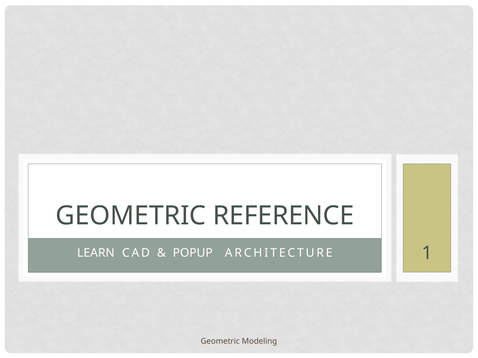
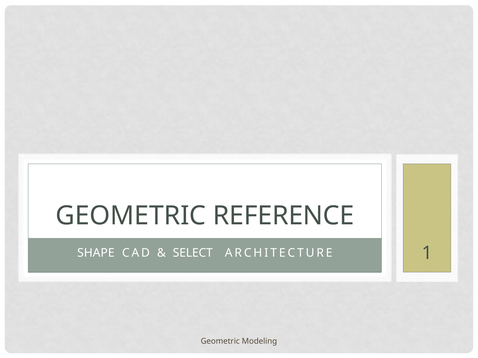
LEARN: LEARN -> SHAPE
POPUP: POPUP -> SELECT
